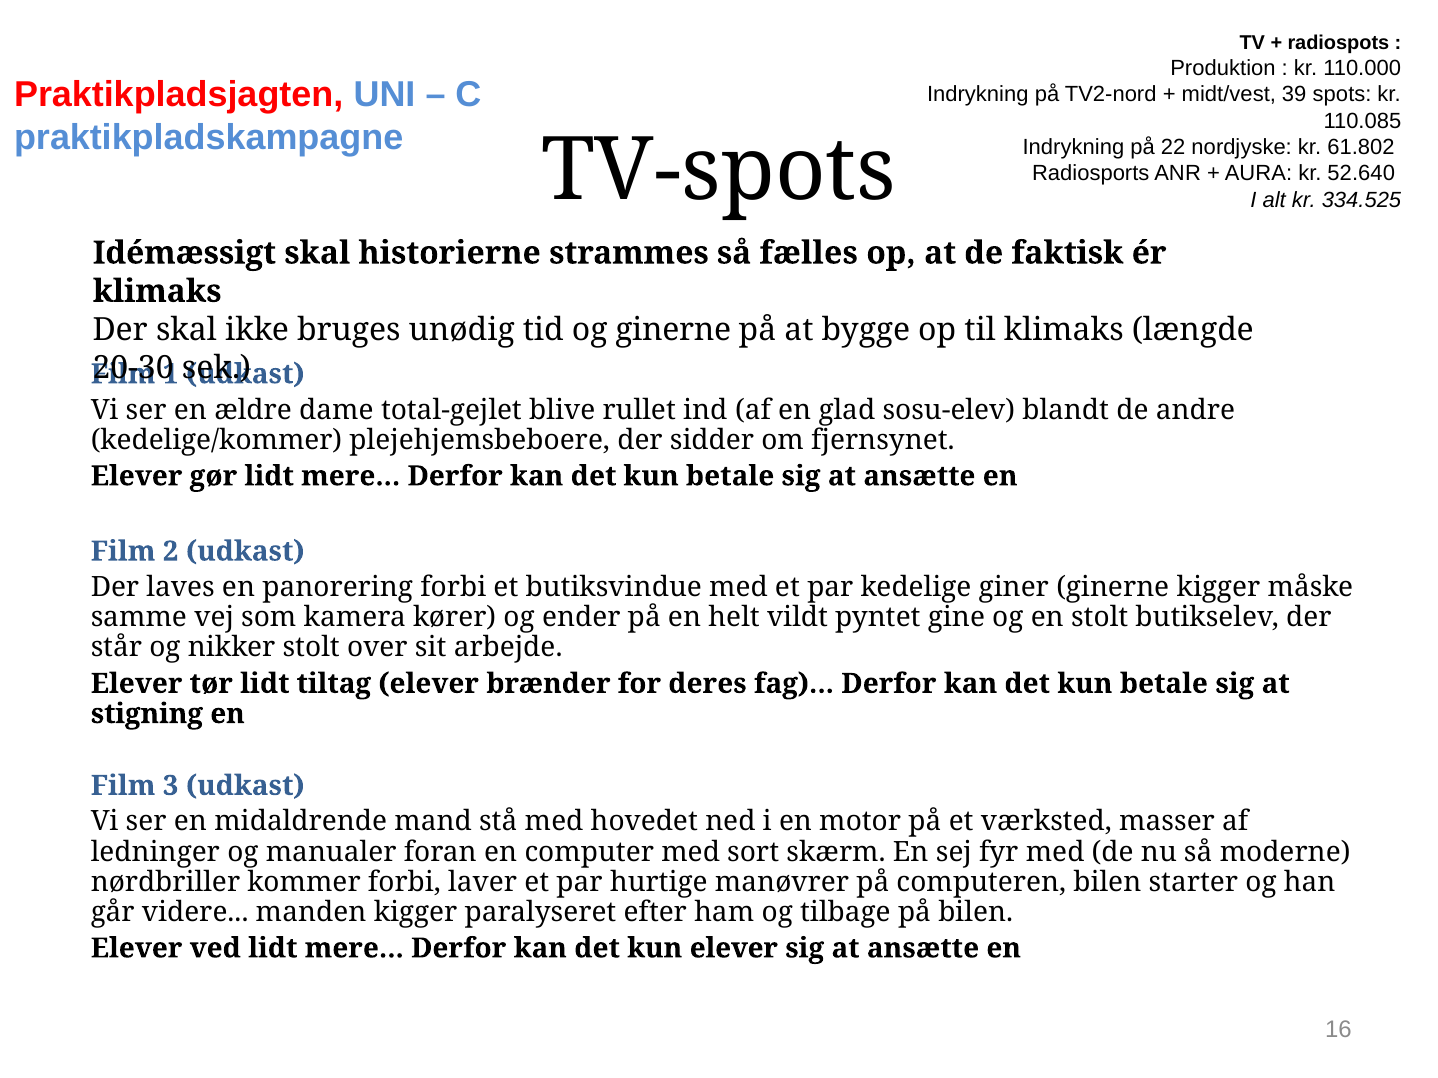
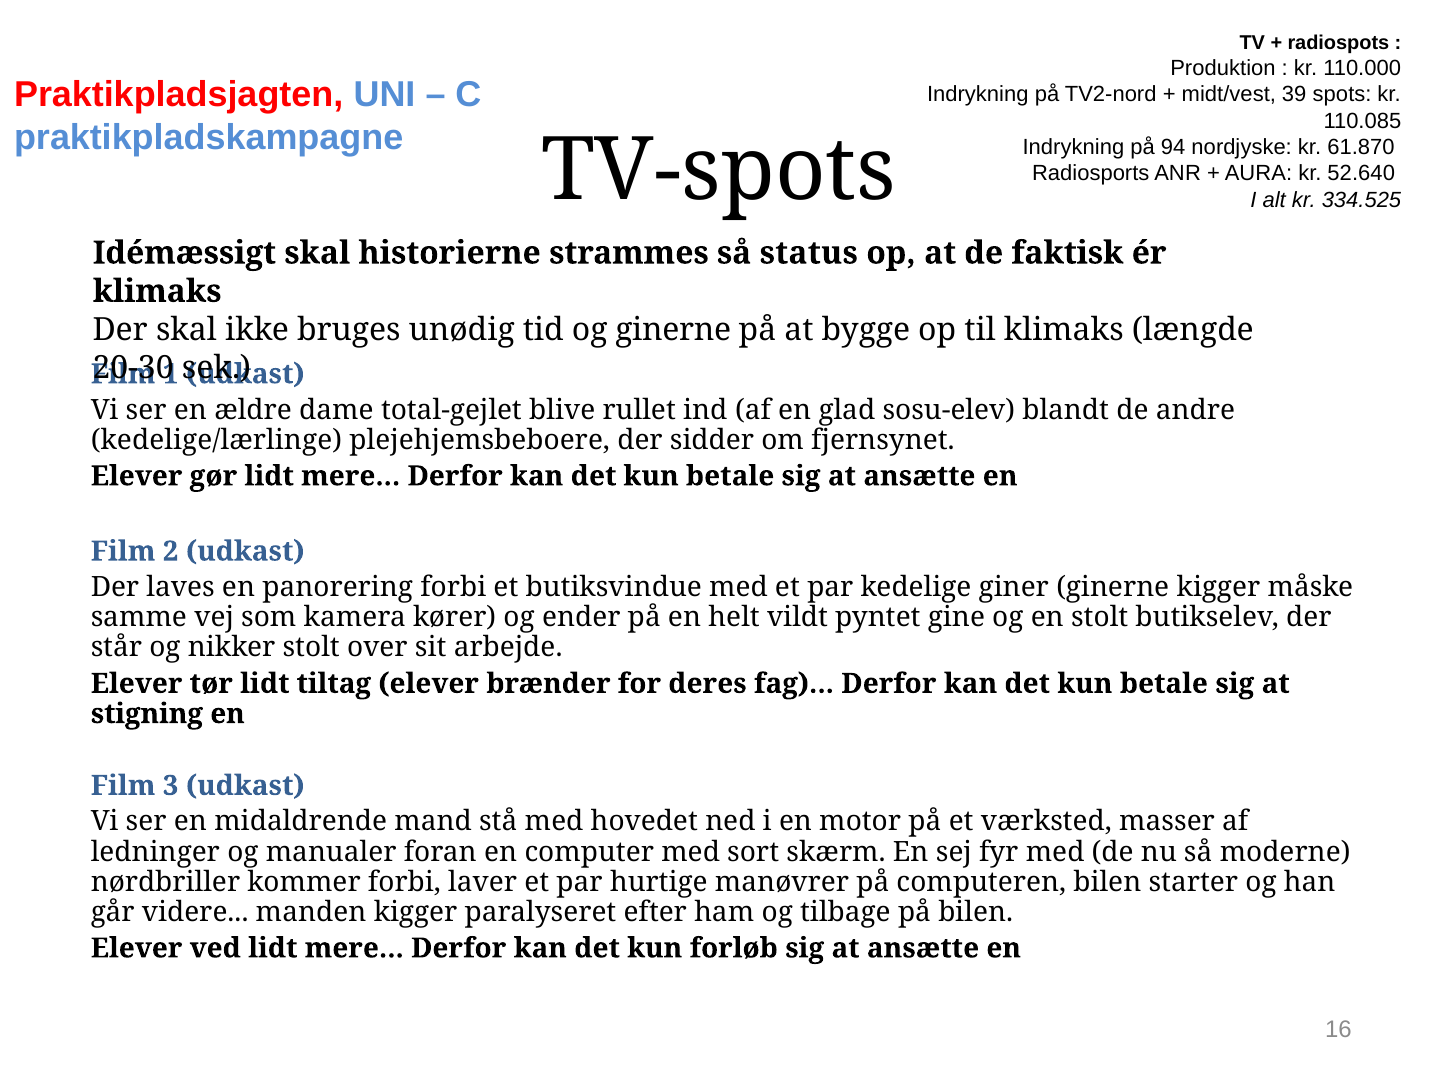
22: 22 -> 94
61.802: 61.802 -> 61.870
fælles: fælles -> status
kedelige/kommer: kedelige/kommer -> kedelige/lærlinge
kun elever: elever -> forløb
